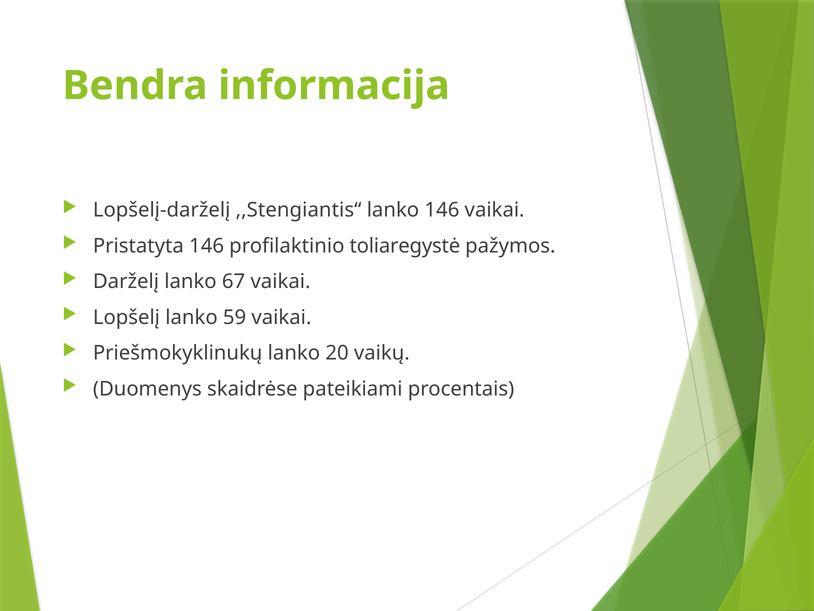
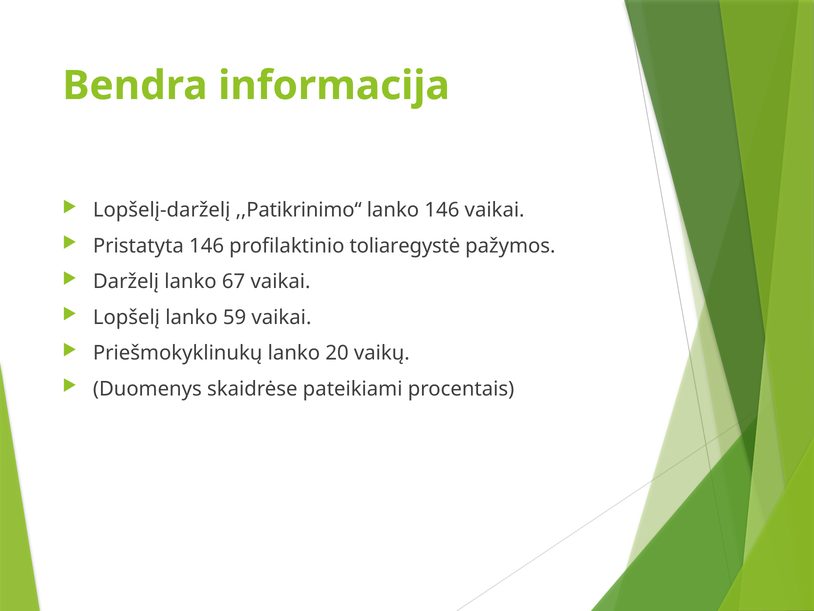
,,Stengiantis“: ,,Stengiantis“ -> ,,Patikrinimo“
